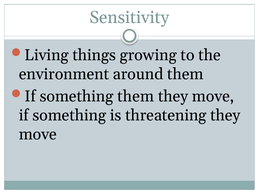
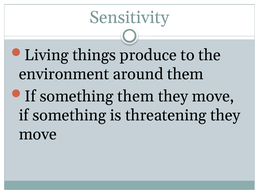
growing: growing -> produce
